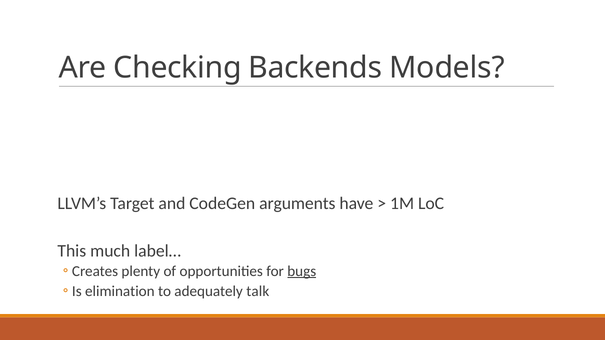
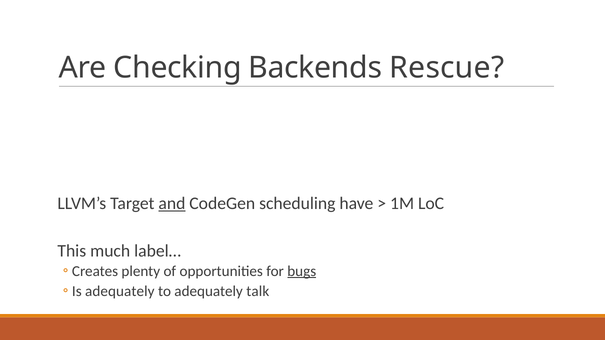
Models: Models -> Rescue
and underline: none -> present
arguments: arguments -> scheduling
elimination at (120, 291): elimination -> adequately
